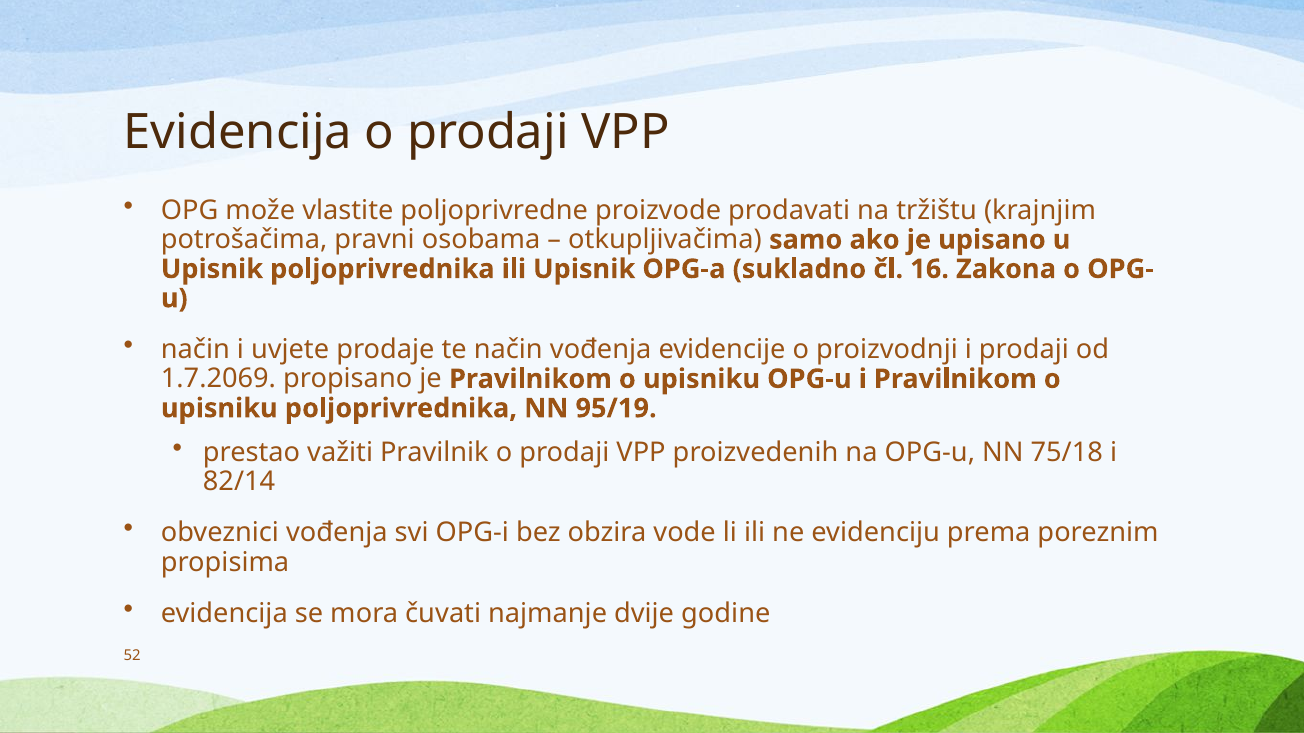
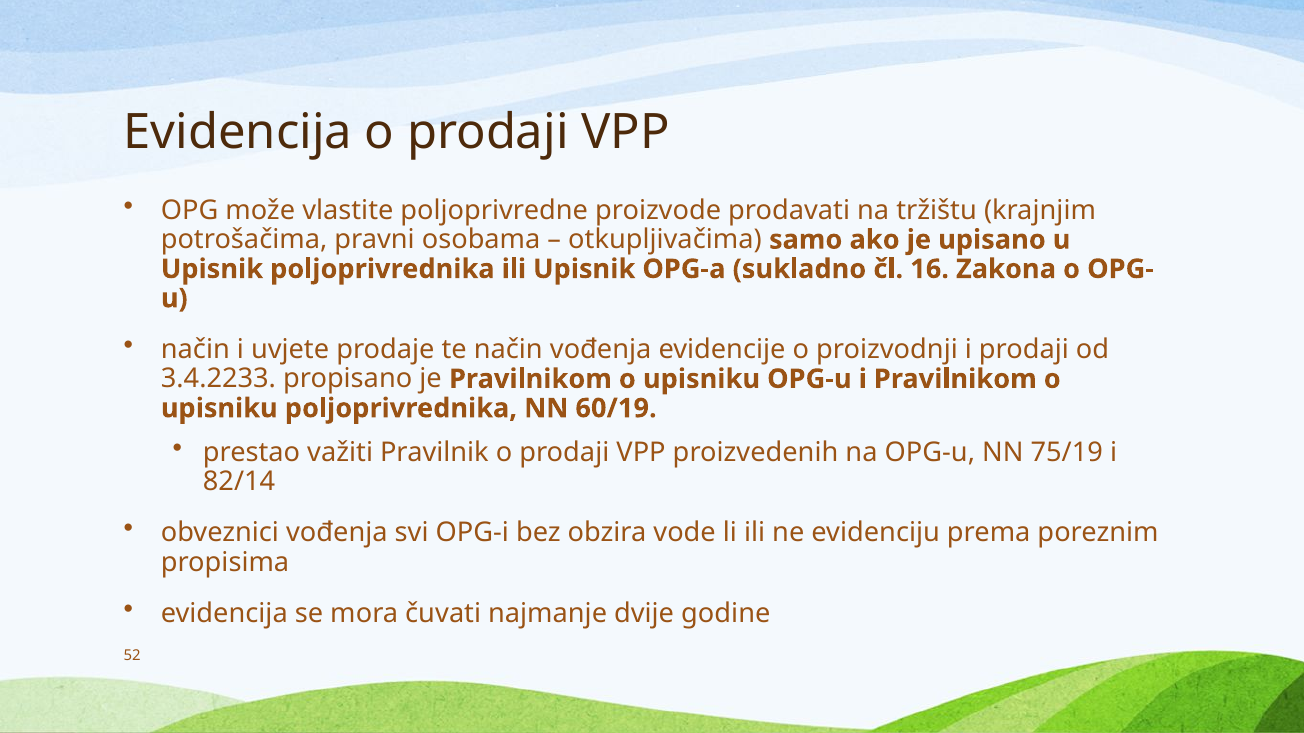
1.7.2069: 1.7.2069 -> 3.4.2233
95/19: 95/19 -> 60/19
75/18: 75/18 -> 75/19
